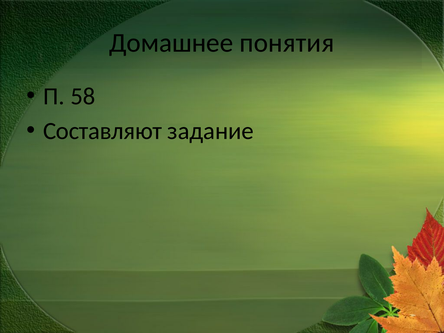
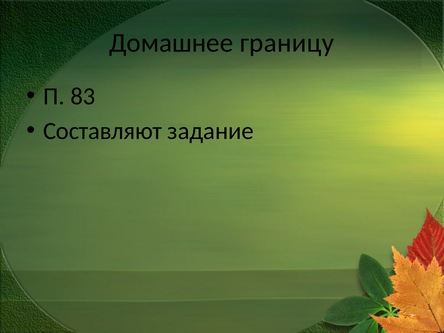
понятия: понятия -> границу
58: 58 -> 83
